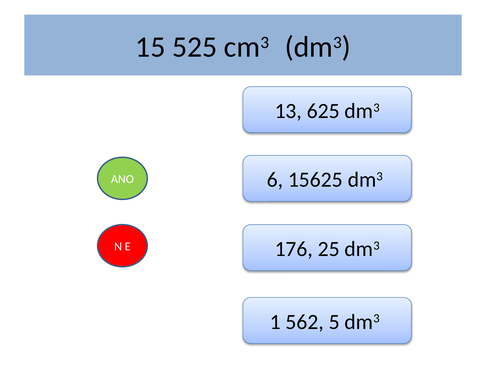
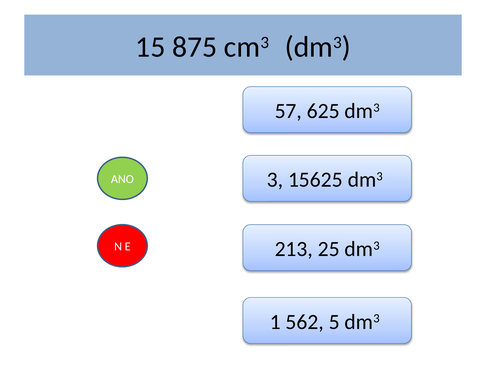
525: 525 -> 875
13: 13 -> 57
6: 6 -> 3
176: 176 -> 213
